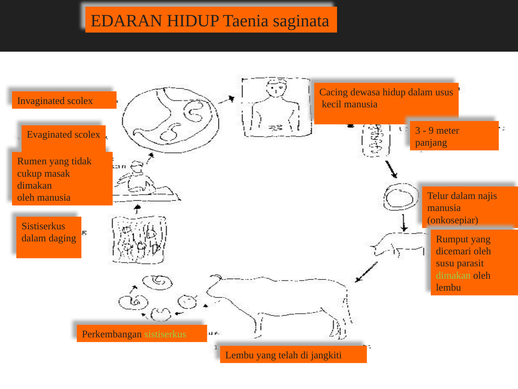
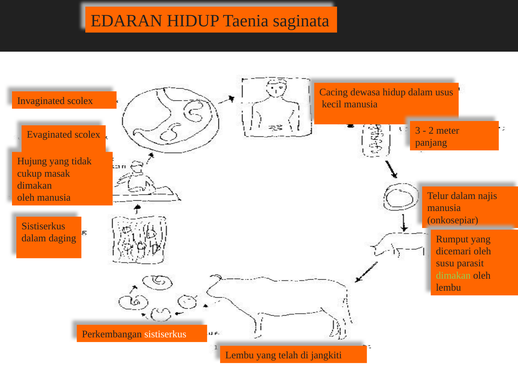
9: 9 -> 2
Rumen: Rumen -> Hujung
sistiserkus at (165, 334) colour: light green -> white
